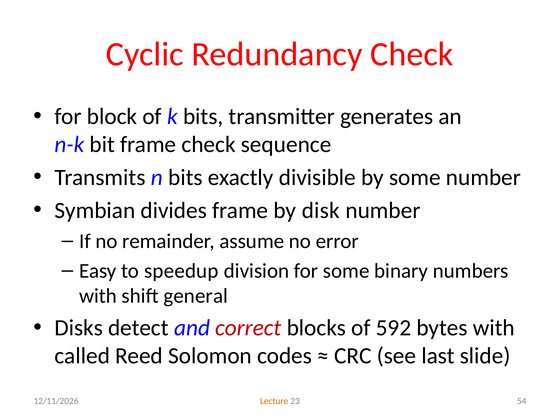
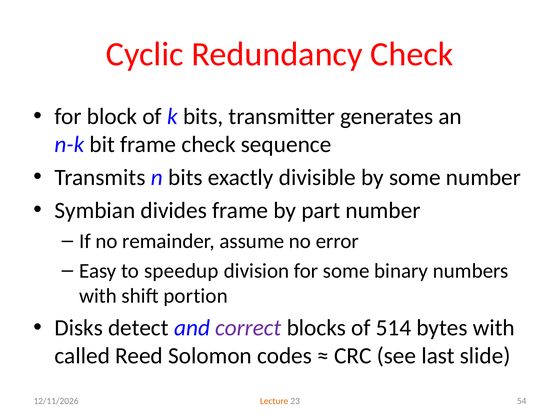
disk: disk -> part
general: general -> portion
correct colour: red -> purple
592: 592 -> 514
